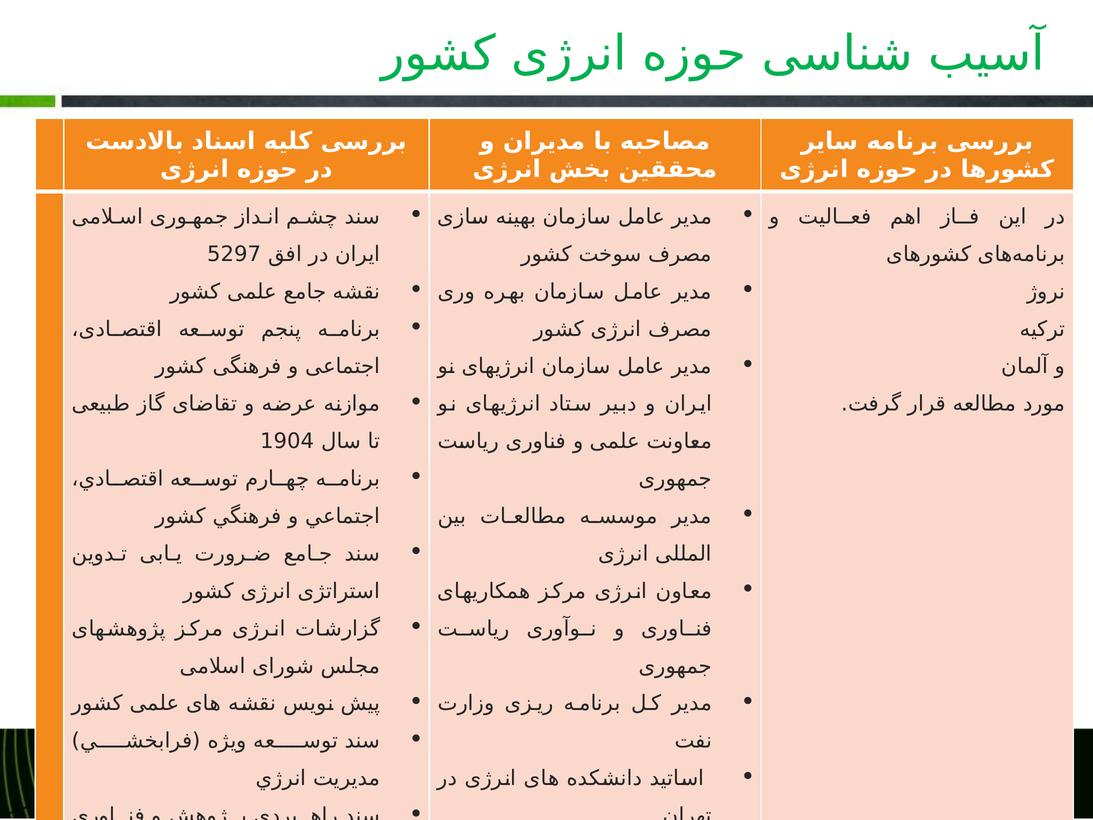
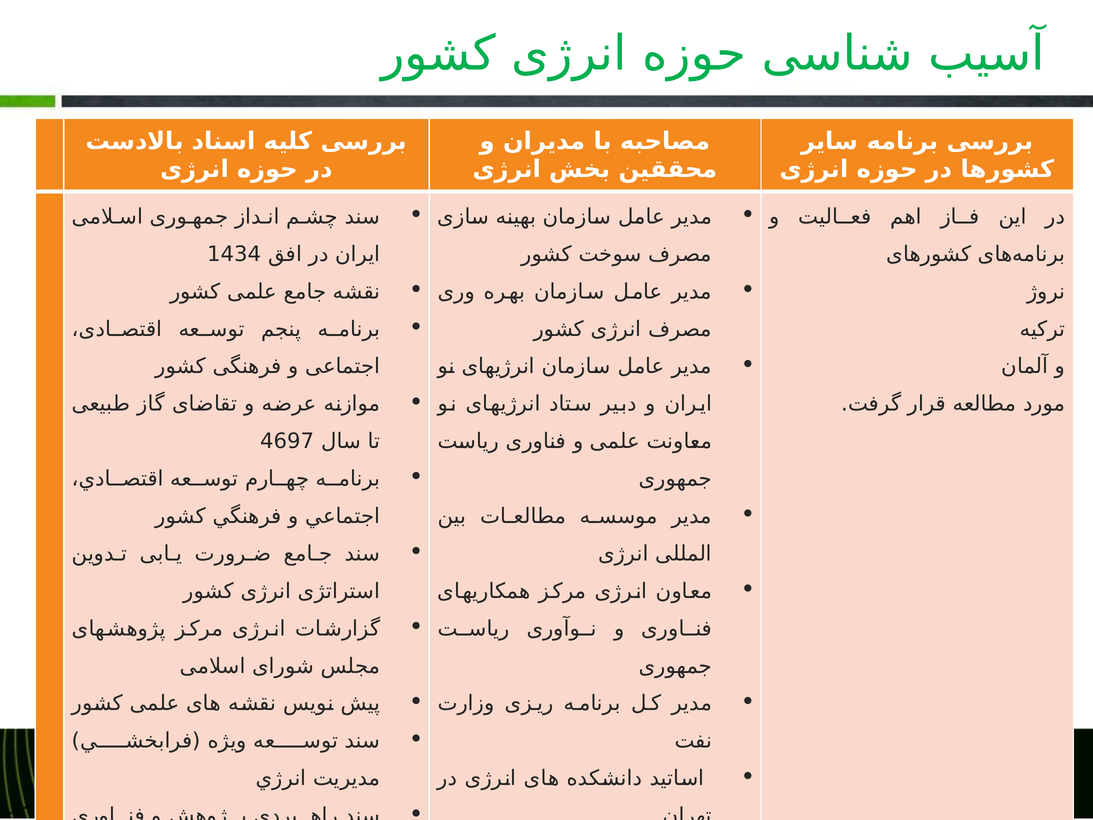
5297: 5297 -> 1434
1904: 1904 -> 4697
